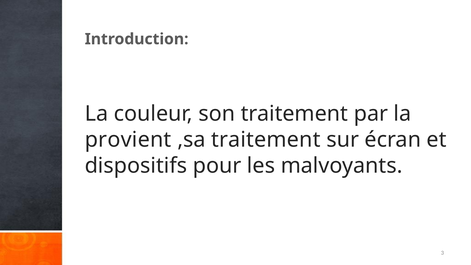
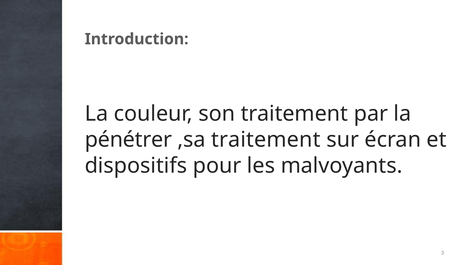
provient: provient -> pénétrer
